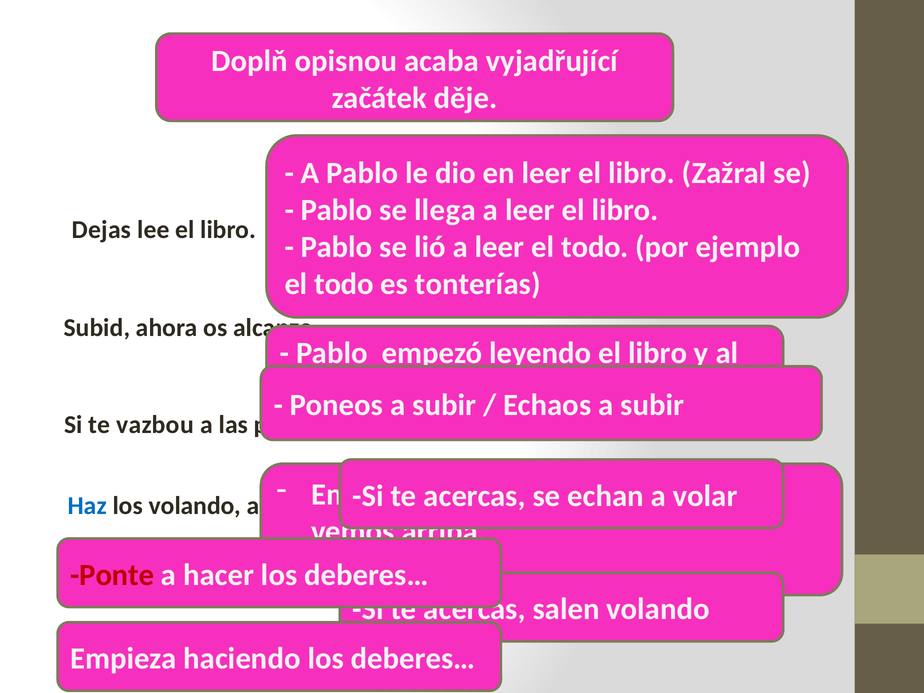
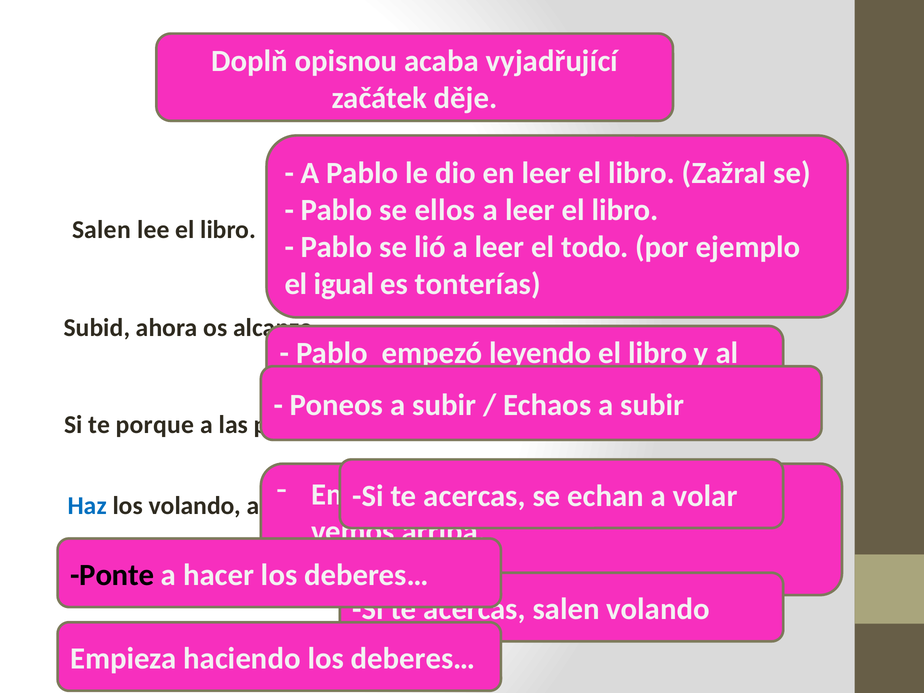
llega: llega -> ellos
Dejas at (101, 230): Dejas -> Salen
todo at (344, 284): todo -> igual
vazbou: vazbou -> porque
Ponte colour: red -> black
